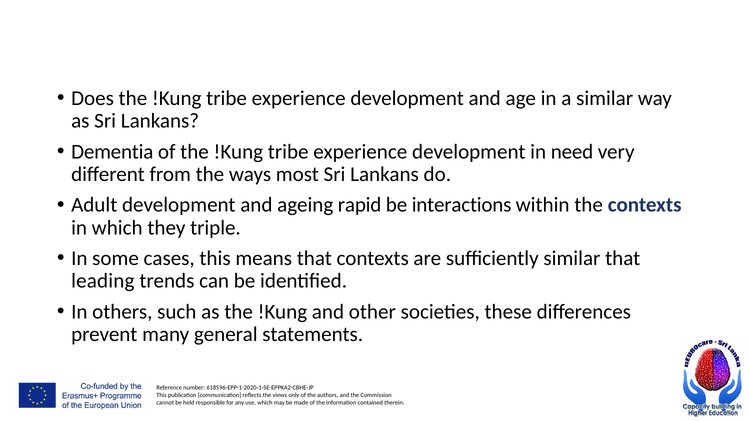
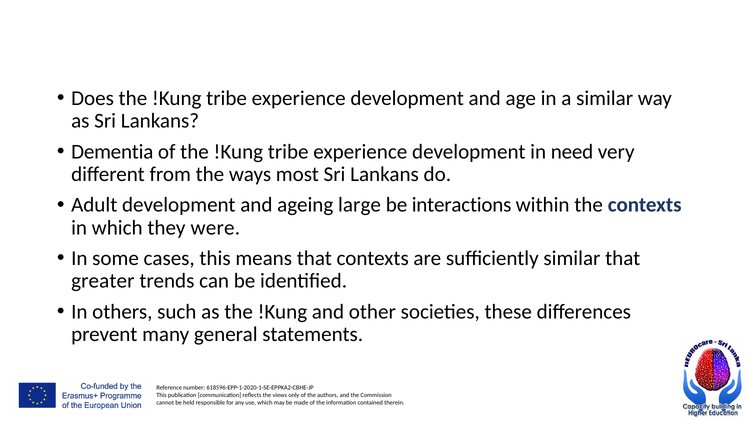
rapid: rapid -> large
triple: triple -> were
leading: leading -> greater
